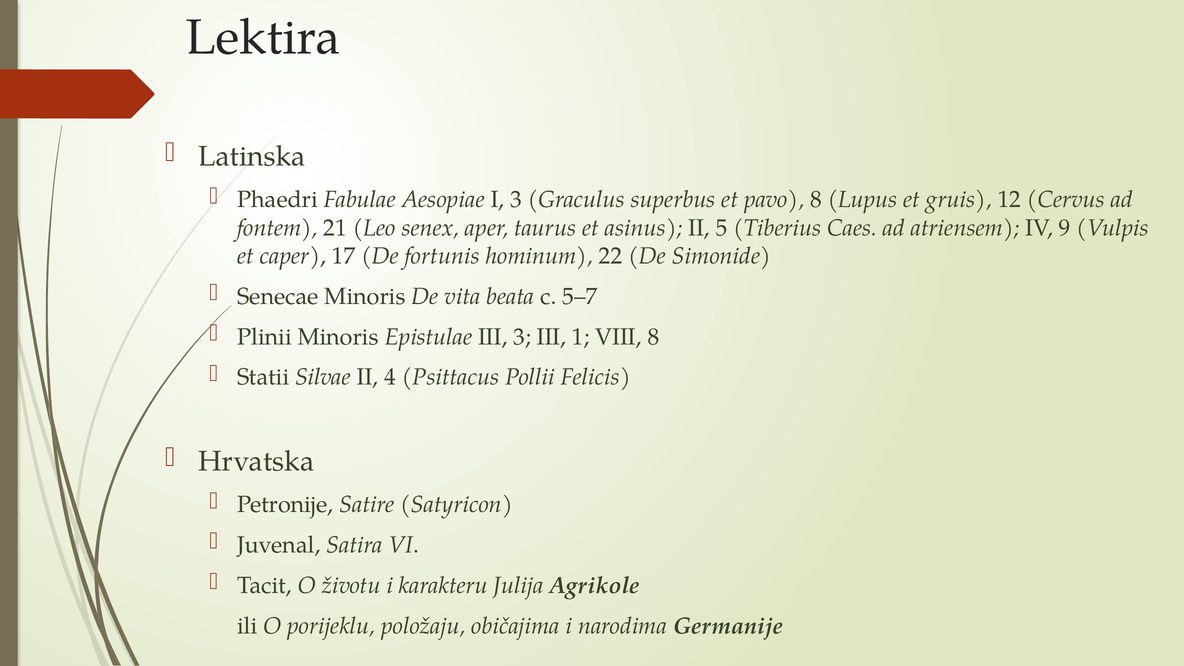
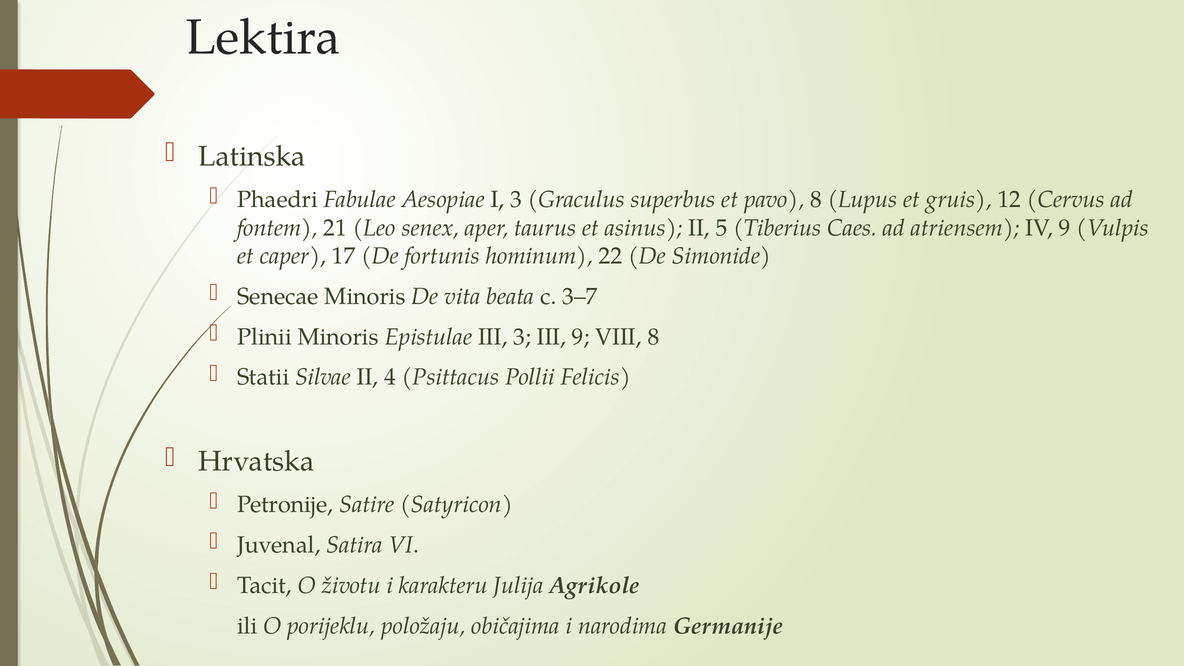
5–7: 5–7 -> 3–7
III 1: 1 -> 9
